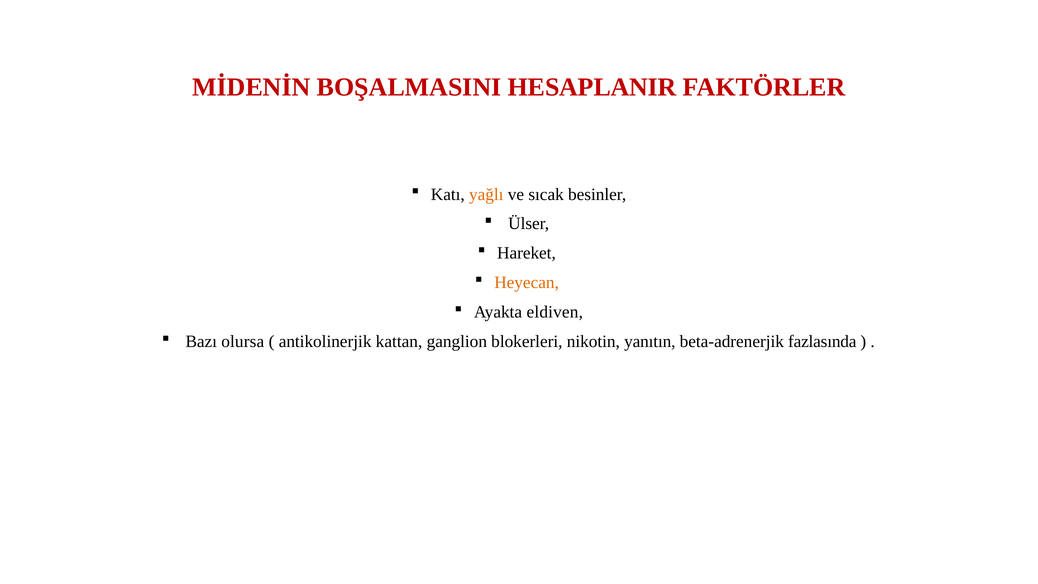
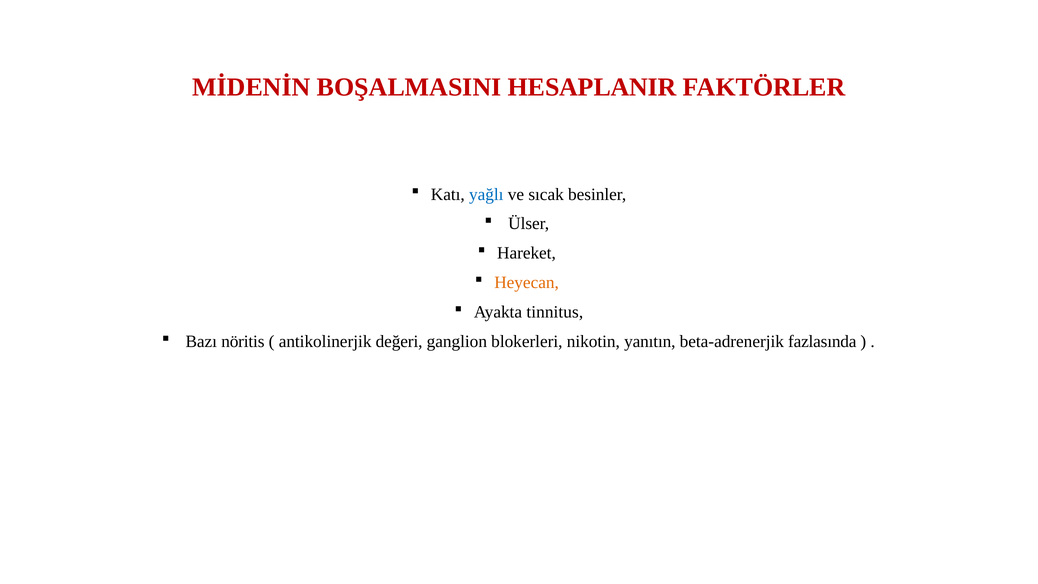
yağlı colour: orange -> blue
eldiven: eldiven -> tinnitus
olursa: olursa -> nöritis
kattan: kattan -> değeri
